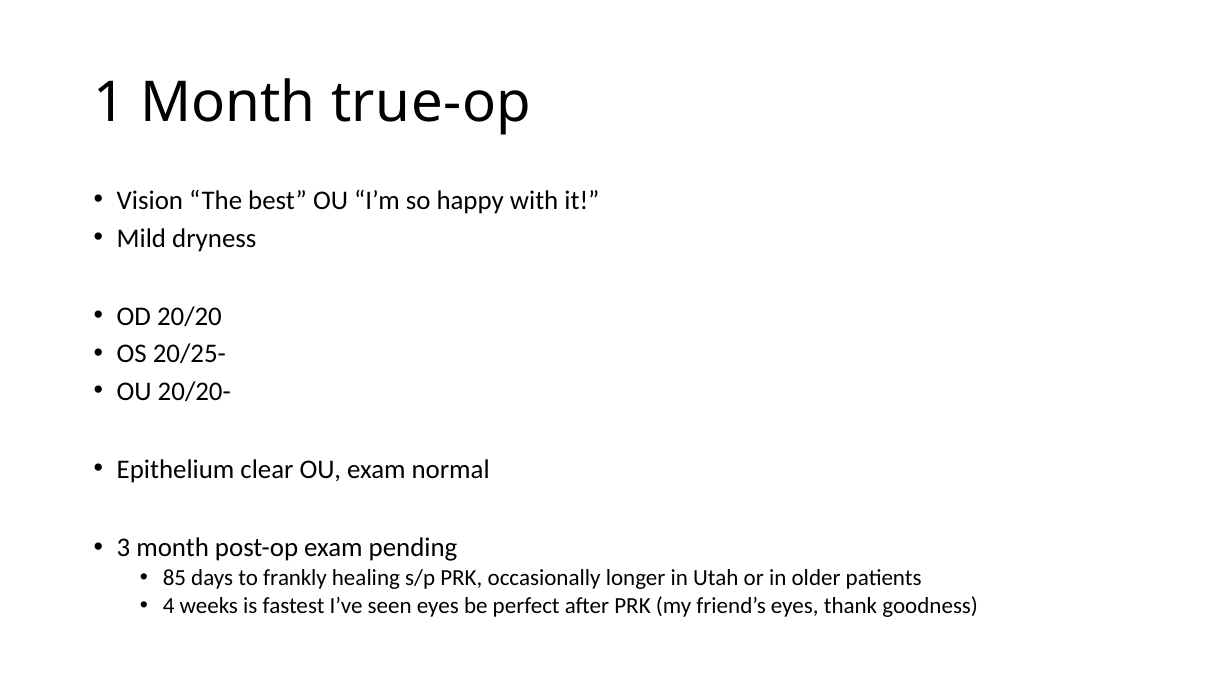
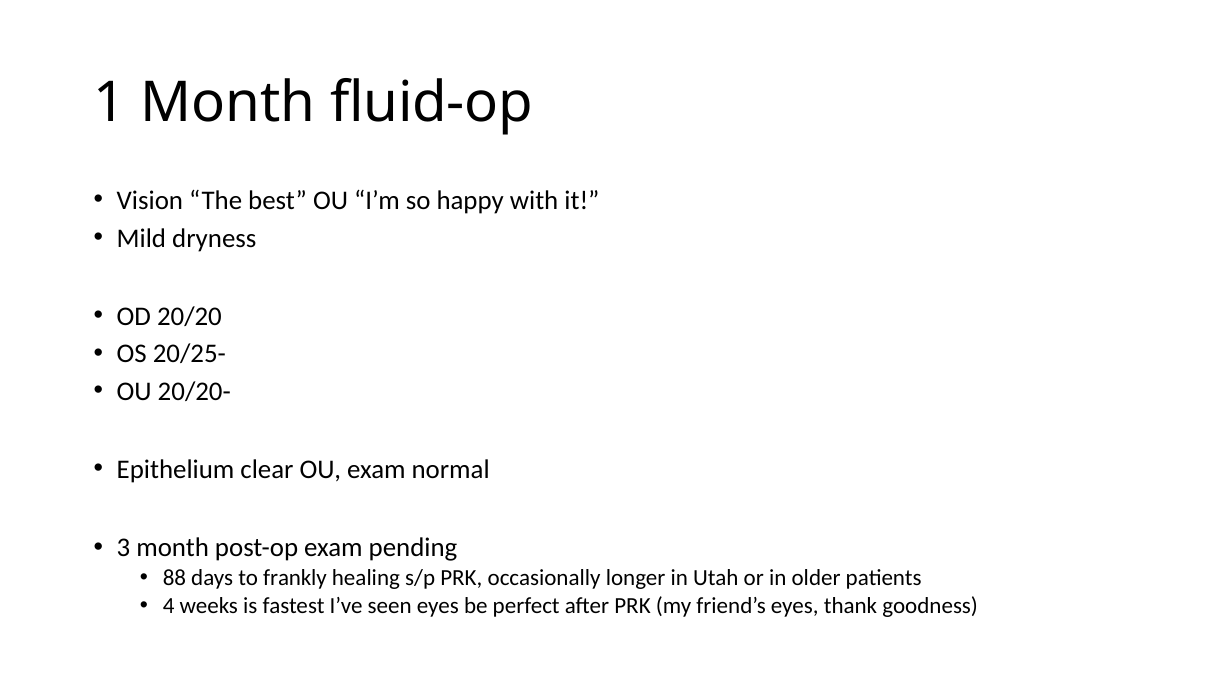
true-op: true-op -> fluid-op
85: 85 -> 88
